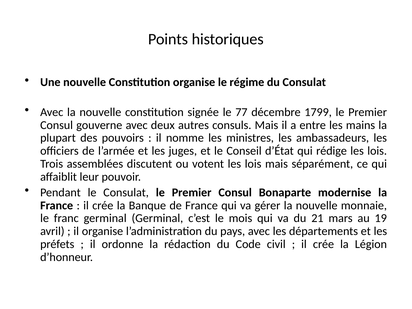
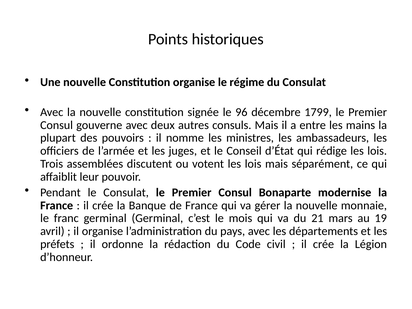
77: 77 -> 96
